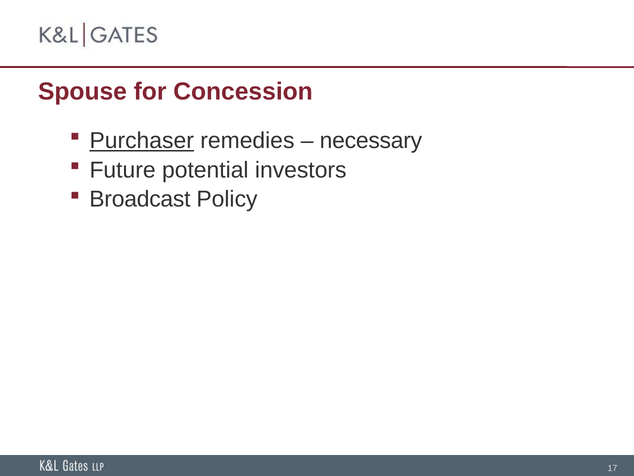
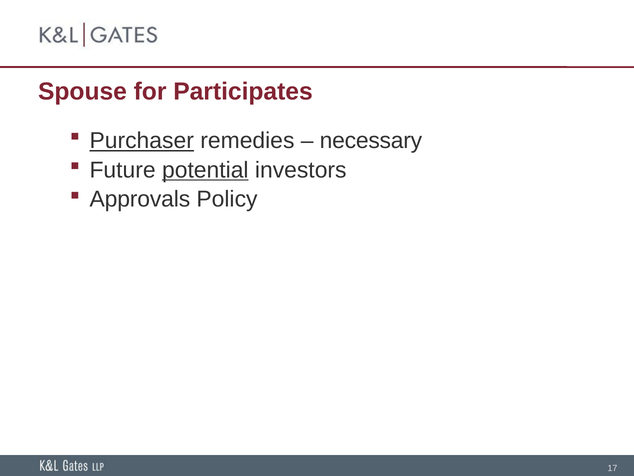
Concession: Concession -> Participates
potential underline: none -> present
Broadcast: Broadcast -> Approvals
